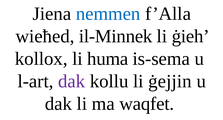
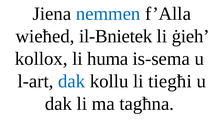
il-Minnek: il-Minnek -> il-Bnietek
dak at (72, 81) colour: purple -> blue
ġejjin: ġejjin -> tiegħi
waqfet: waqfet -> tagħna
